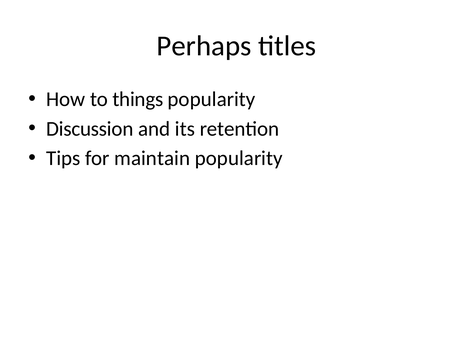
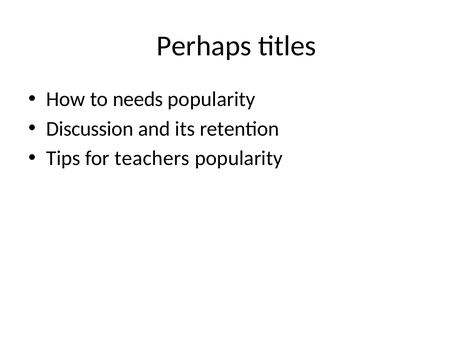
things: things -> needs
maintain: maintain -> teachers
